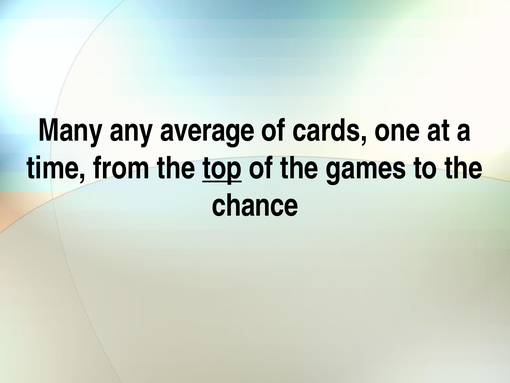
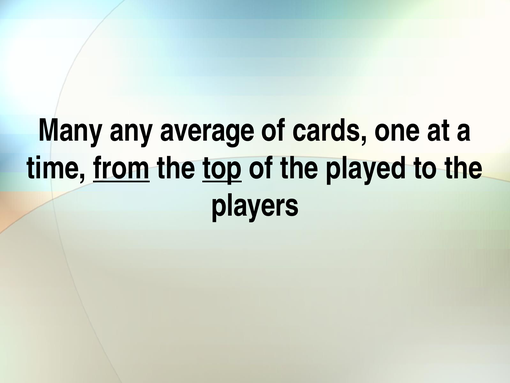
from underline: none -> present
games: games -> played
chance: chance -> players
